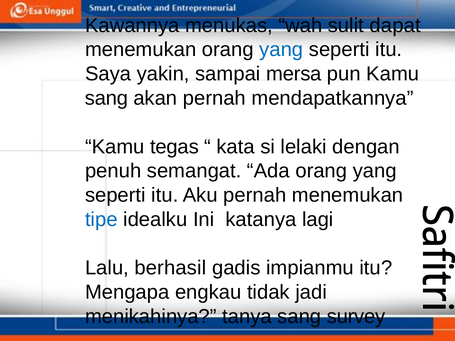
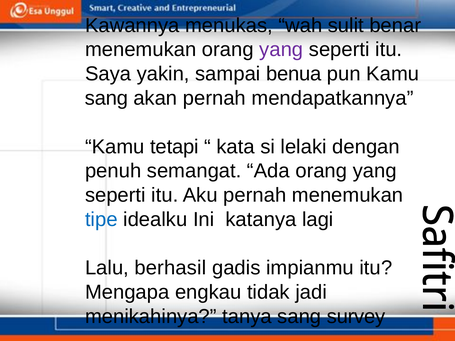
dapat: dapat -> benar
yang at (281, 50) colour: blue -> purple
mersa: mersa -> benua
tegas: tegas -> tetapi
